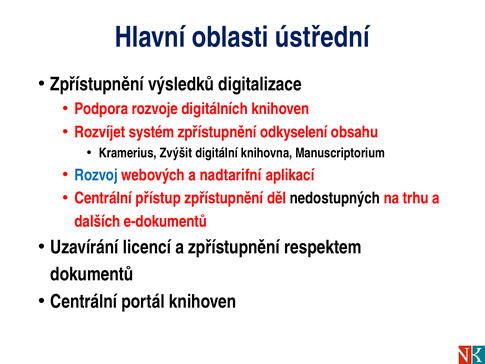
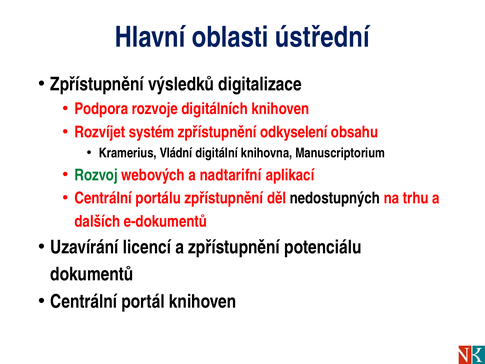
Zvýšit: Zvýšit -> Vládní
Rozvoj colour: blue -> green
přístup: přístup -> portálu
respektem: respektem -> potenciálu
